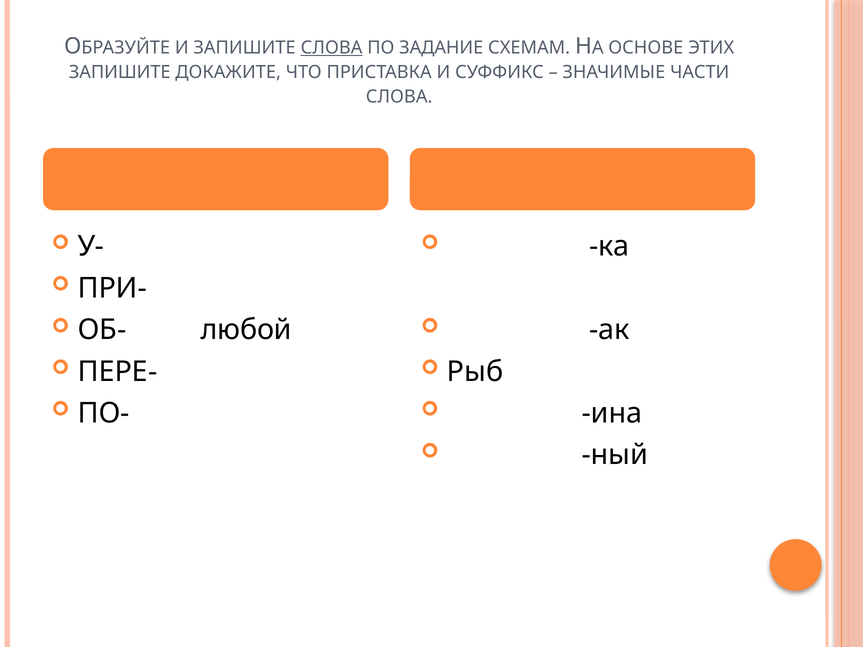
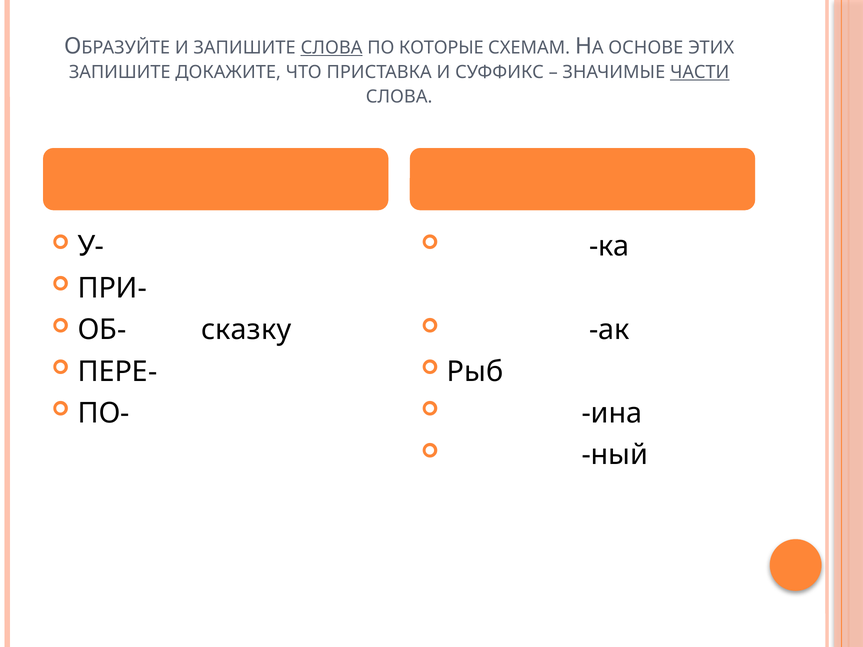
ЗАДАНИЕ: ЗАДАНИЕ -> КОТОРЫЕ
ЧАСТИ underline: none -> present
любой: любой -> сказку
